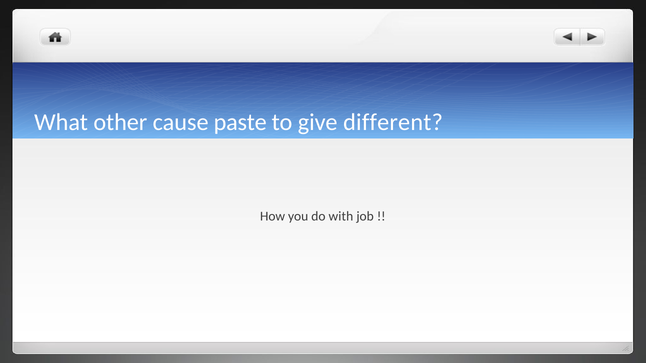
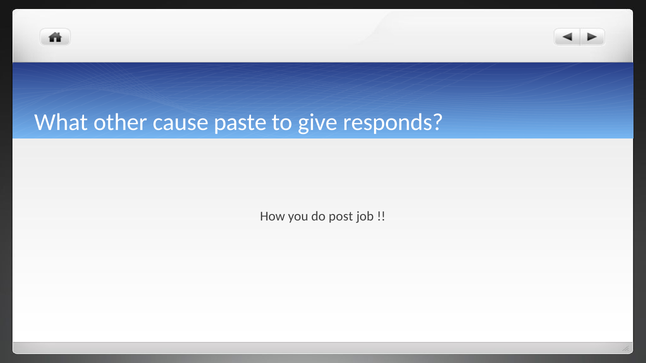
different: different -> responds
with: with -> post
